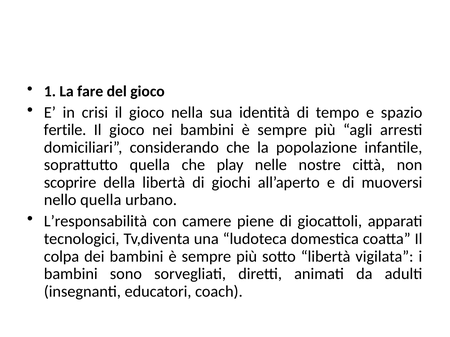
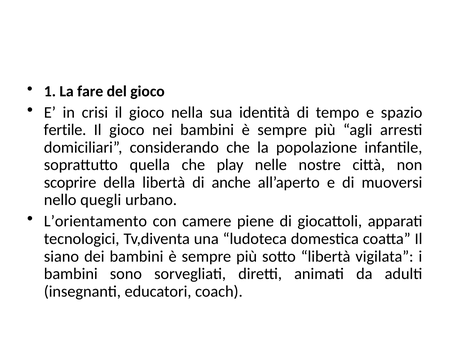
giochi: giochi -> anche
nello quella: quella -> quegli
L’responsabilità: L’responsabilità -> L’orientamento
colpa: colpa -> siano
